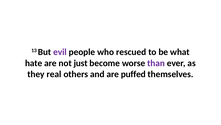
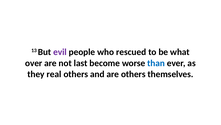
hate: hate -> over
just: just -> last
than colour: purple -> blue
are puffed: puffed -> others
